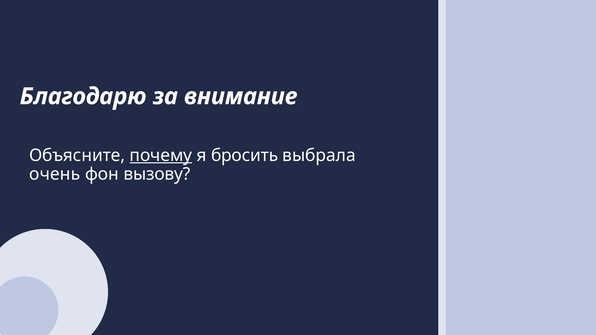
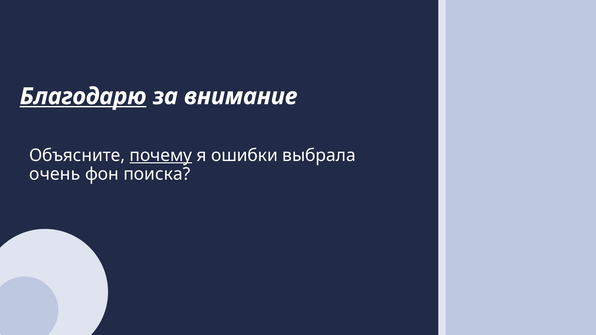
Благодарю underline: none -> present
бросить: бросить -> ошибки
вызову: вызову -> поиска
